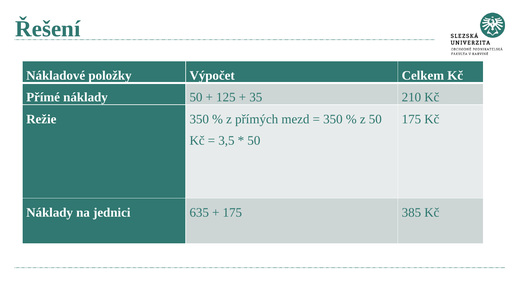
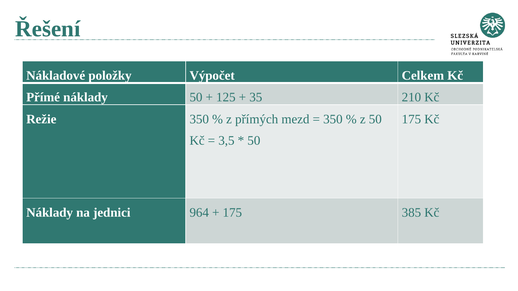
635: 635 -> 964
